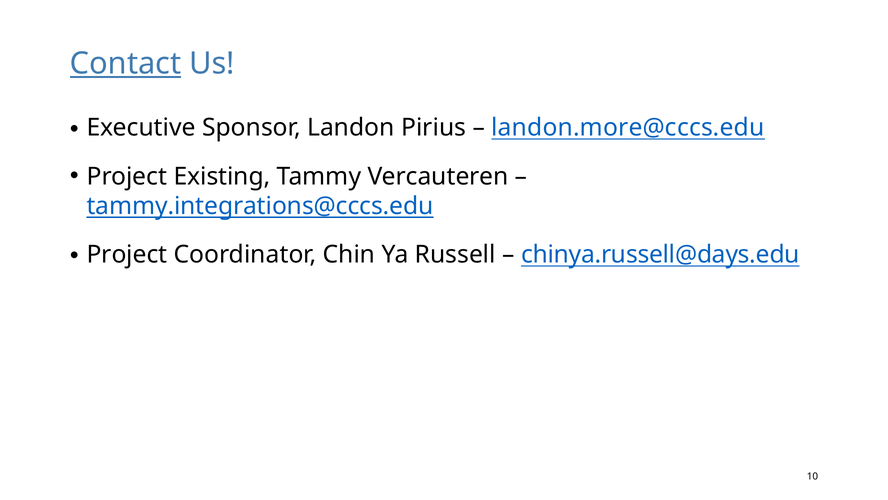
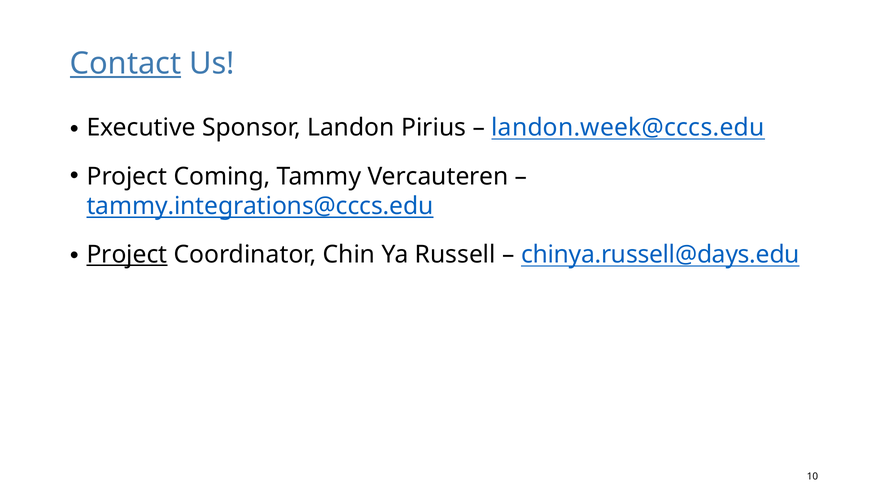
landon.more@cccs.edu: landon.more@cccs.edu -> landon.week@cccs.edu
Existing: Existing -> Coming
Project at (127, 254) underline: none -> present
